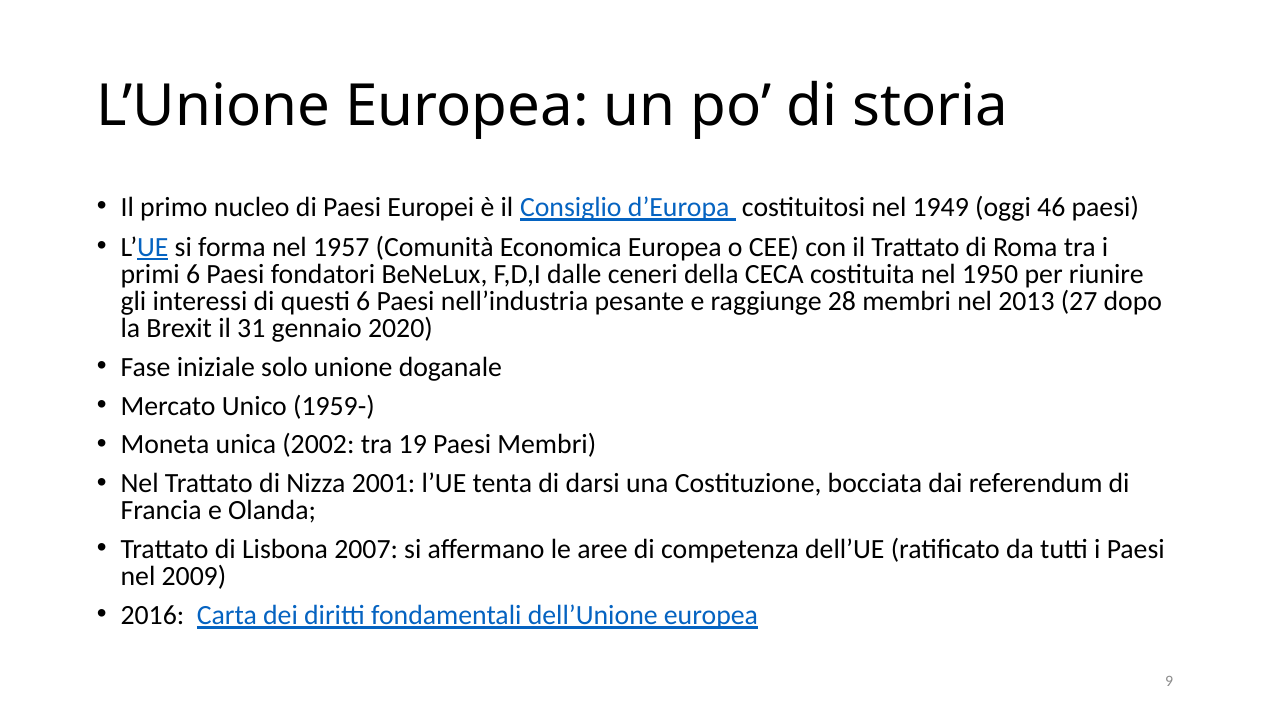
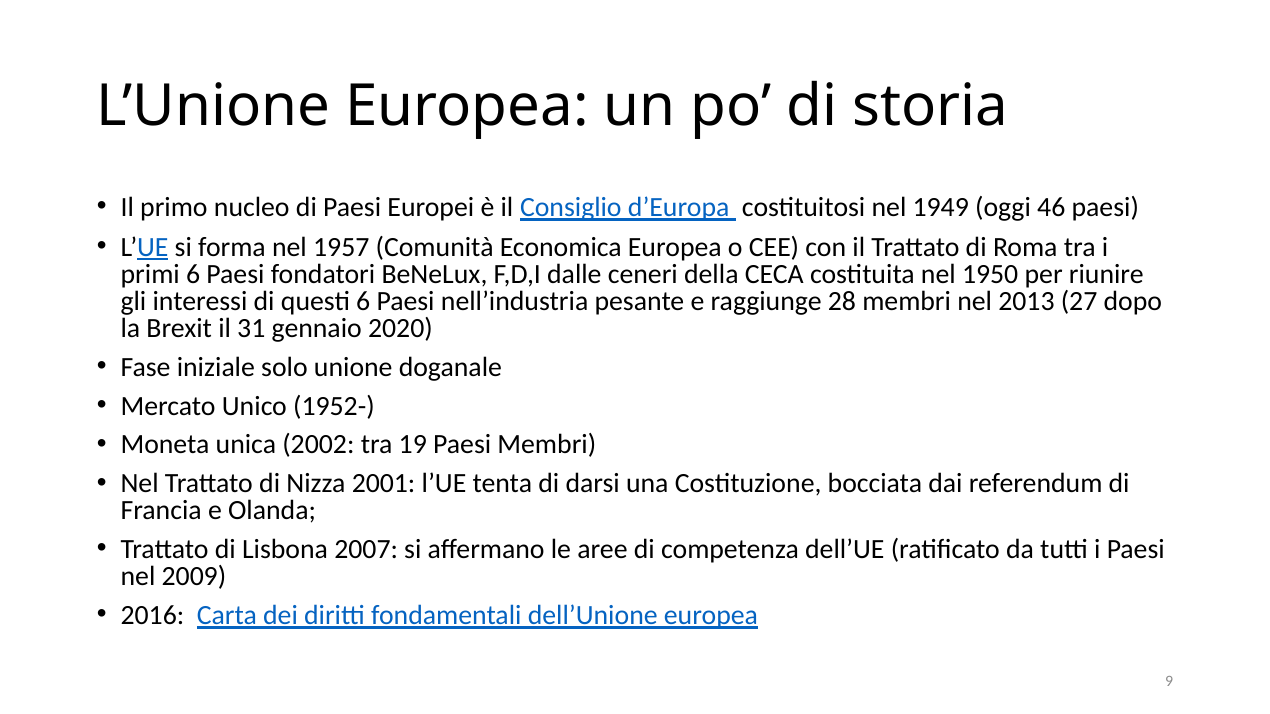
1959-: 1959- -> 1952-
